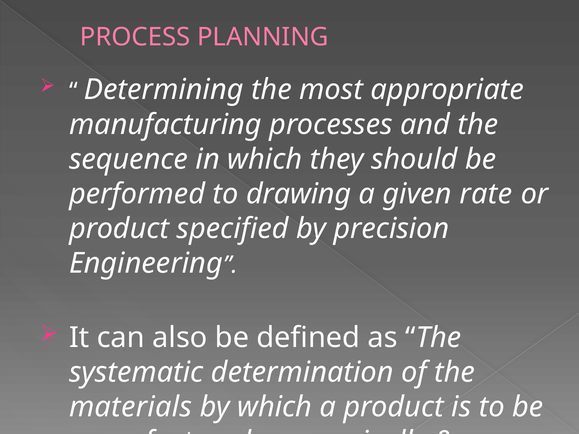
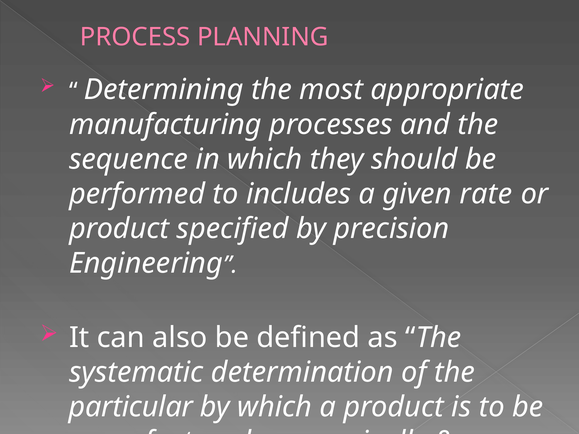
drawing: drawing -> includes
materials: materials -> particular
